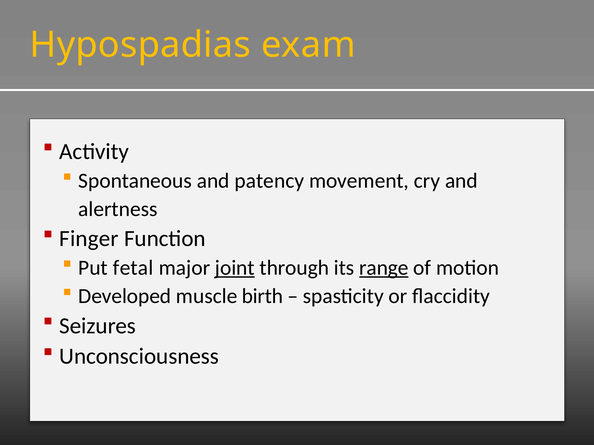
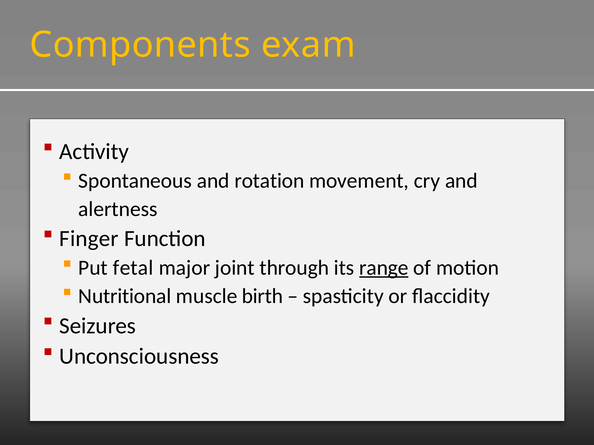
Hypospadias: Hypospadias -> Components
patency: patency -> rotation
joint underline: present -> none
Developed: Developed -> Nutritional
